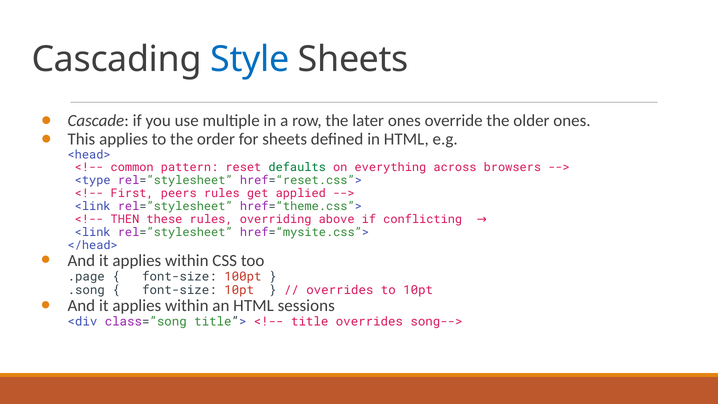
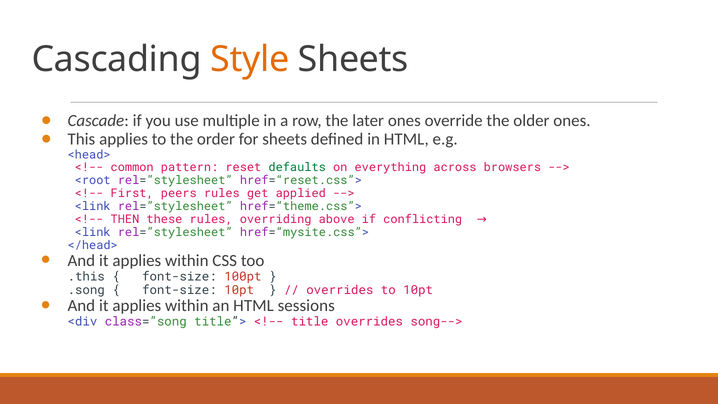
Style colour: blue -> orange
<type: <type -> <root
.page: .page -> .this
